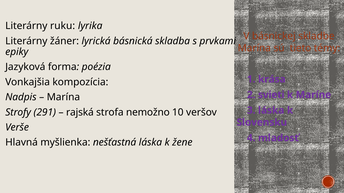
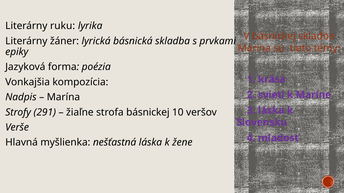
rajská: rajská -> žiaľne
strofa nemožno: nemožno -> básnickej
